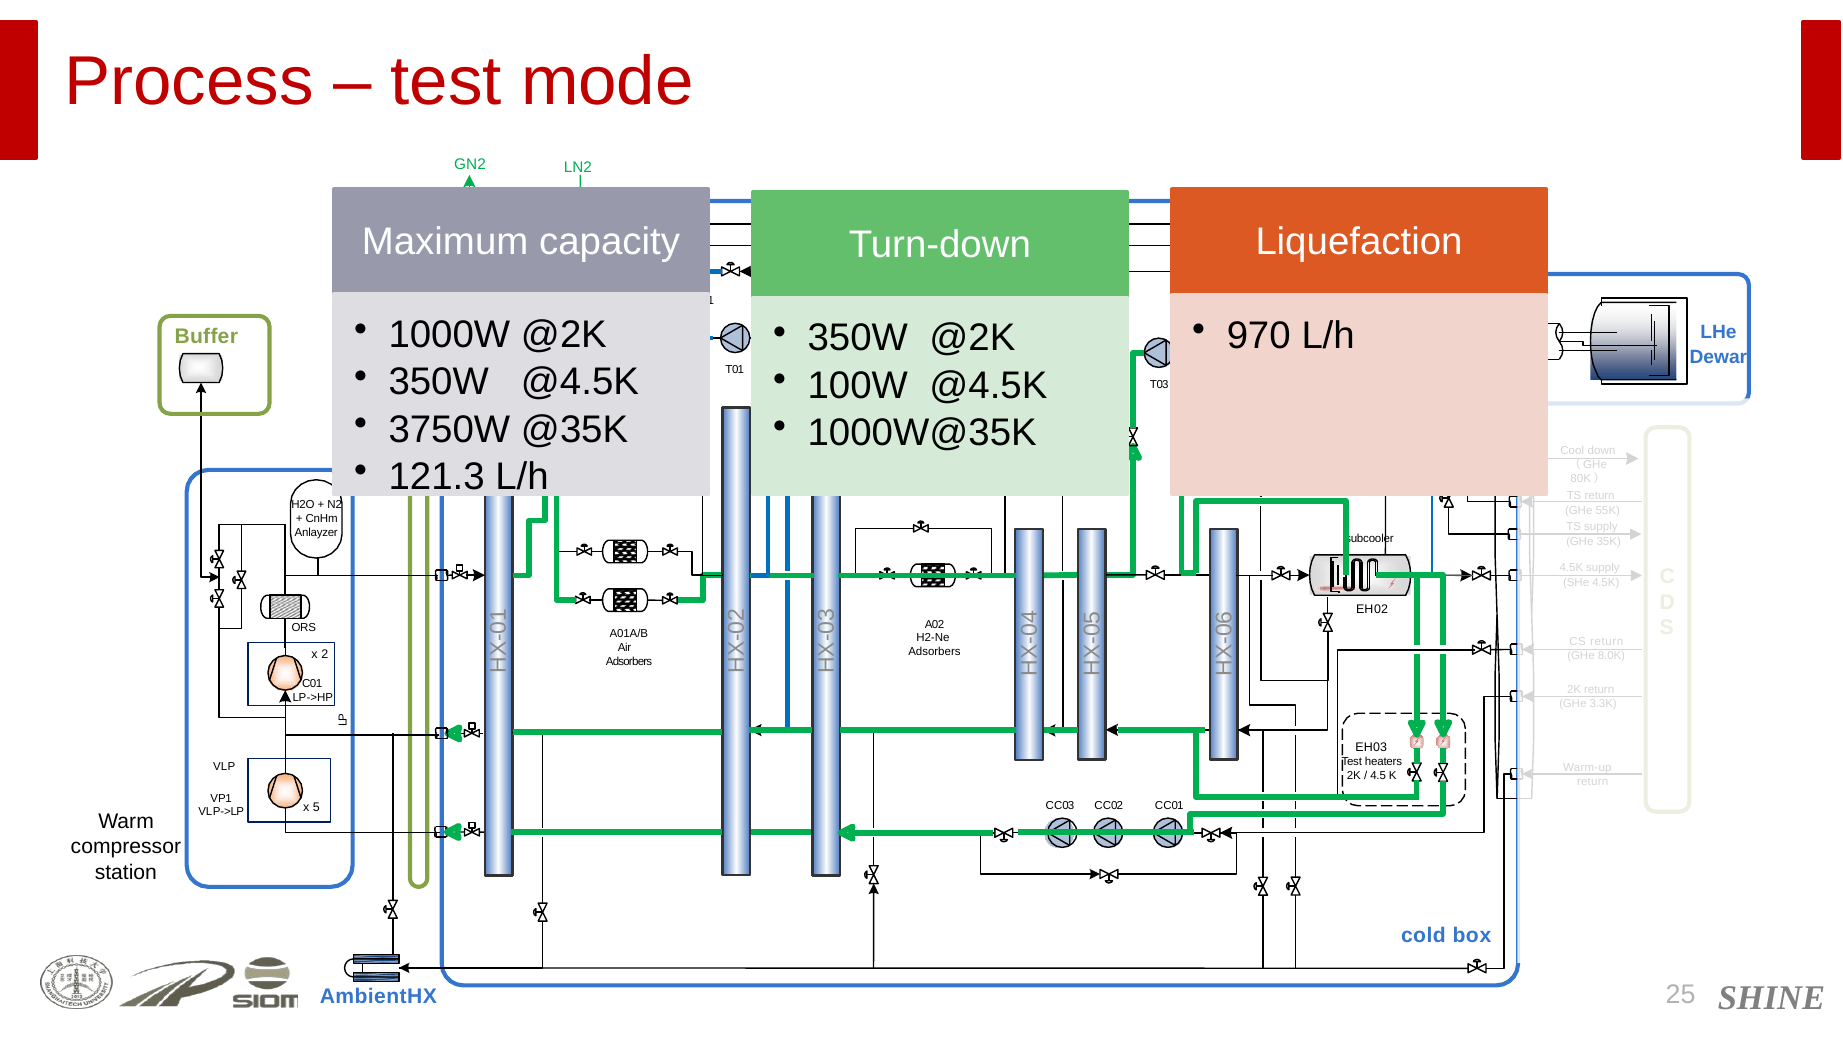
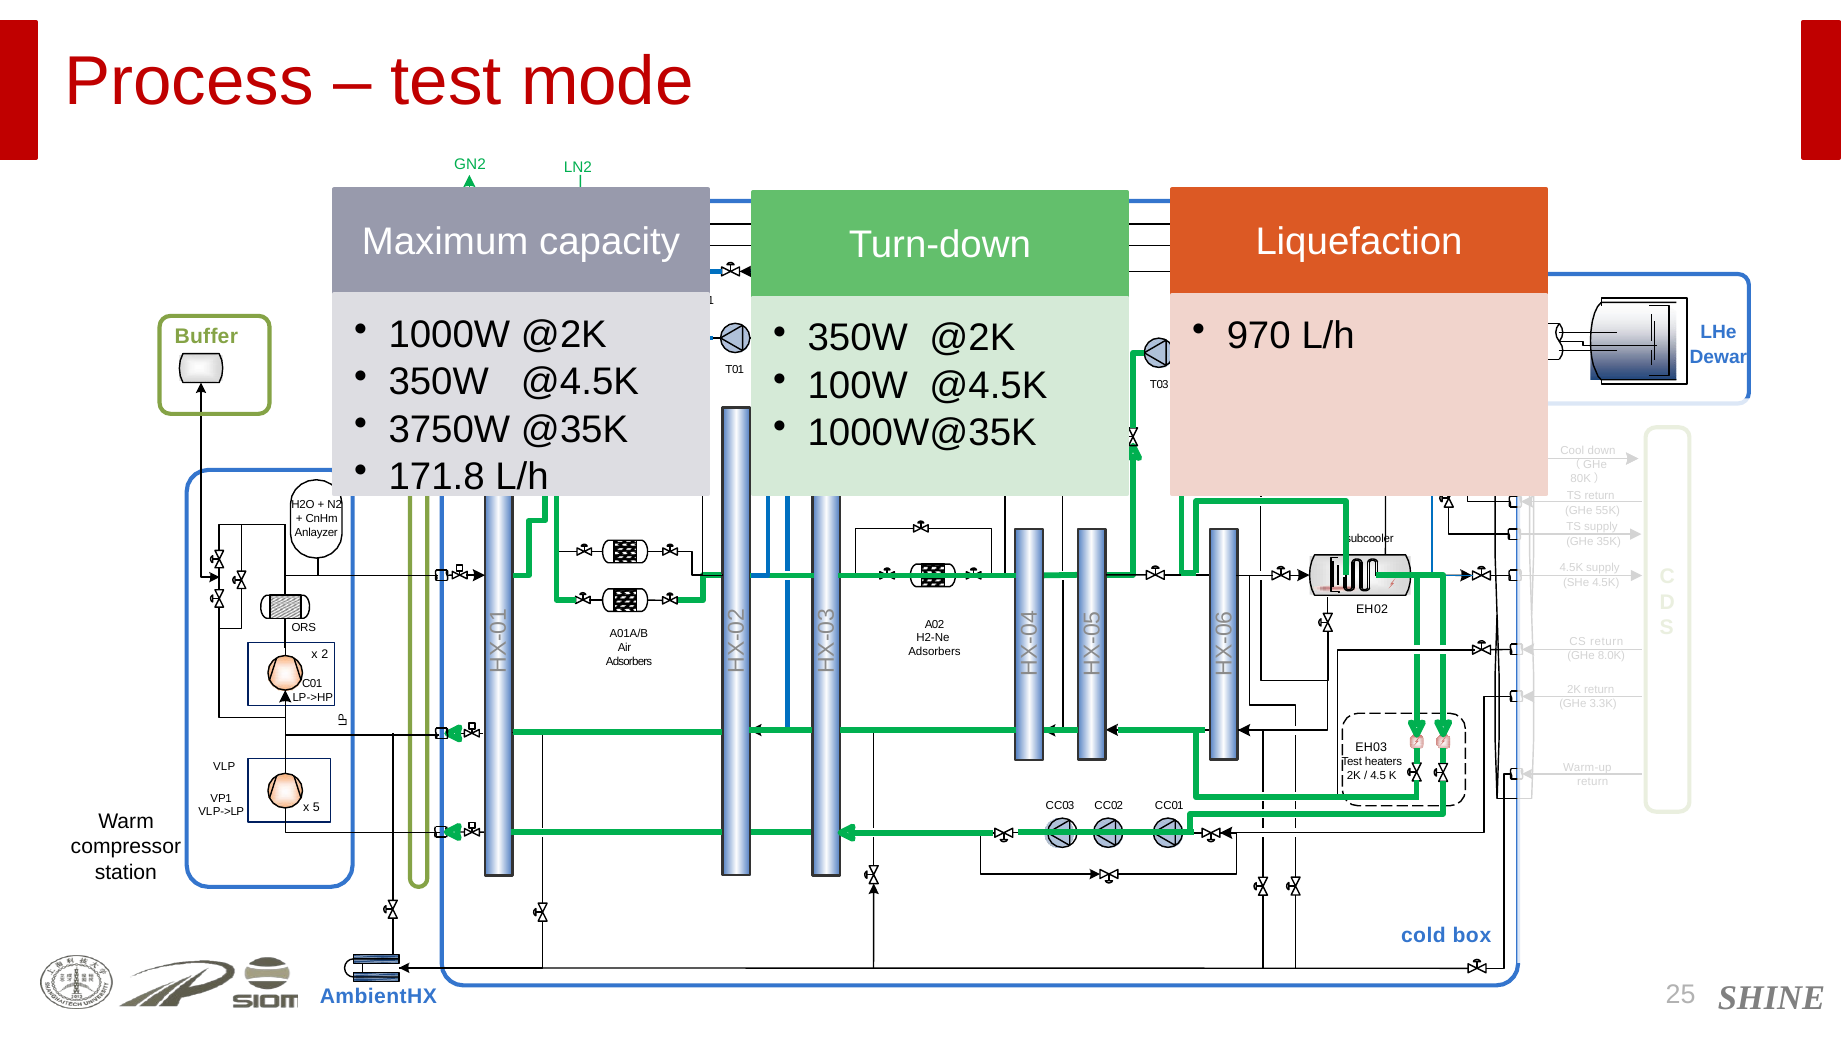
121.3: 121.3 -> 171.8
